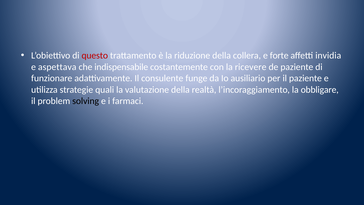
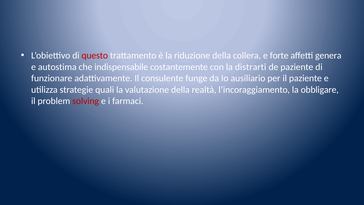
invidia: invidia -> genera
aspettava: aspettava -> autostima
ricevere: ricevere -> distrarti
solving colour: black -> red
